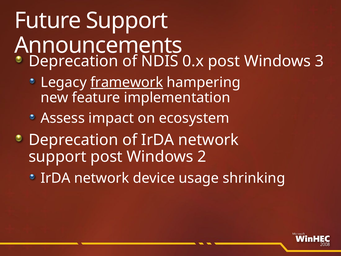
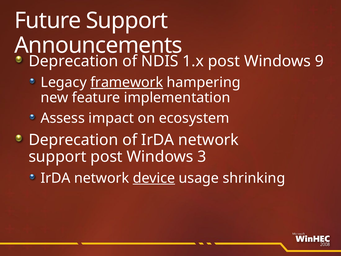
0.x: 0.x -> 1.x
3: 3 -> 9
2: 2 -> 3
device underline: none -> present
